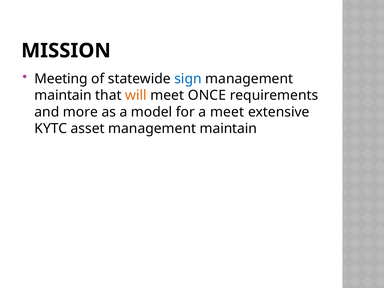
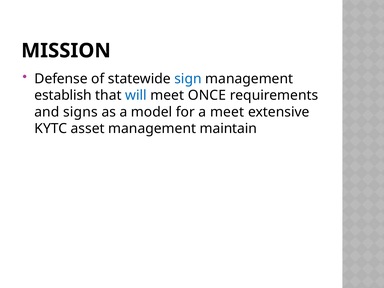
Meeting: Meeting -> Defense
maintain at (63, 95): maintain -> establish
will colour: orange -> blue
more: more -> signs
